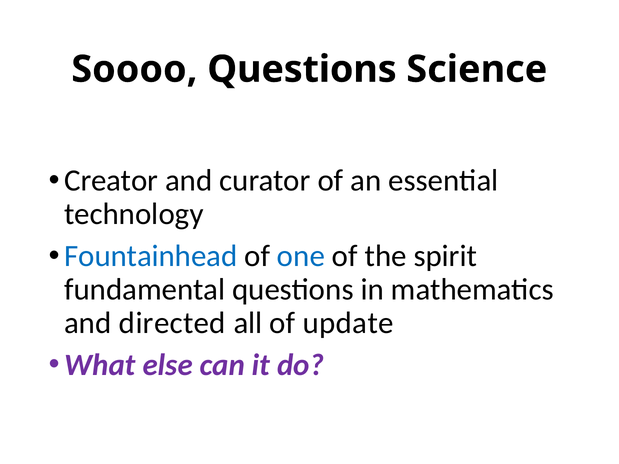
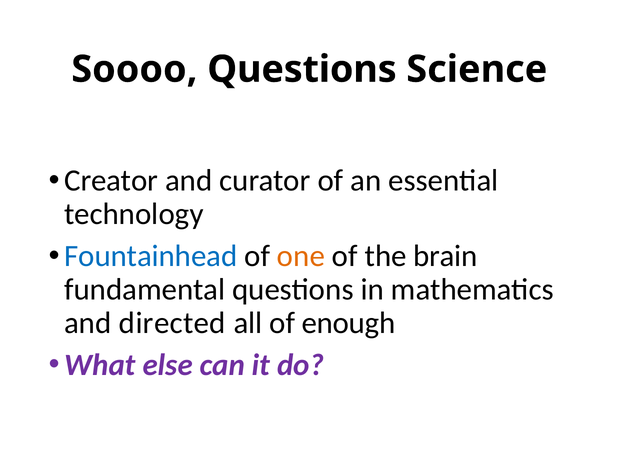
one colour: blue -> orange
spirit: spirit -> brain
update: update -> enough
